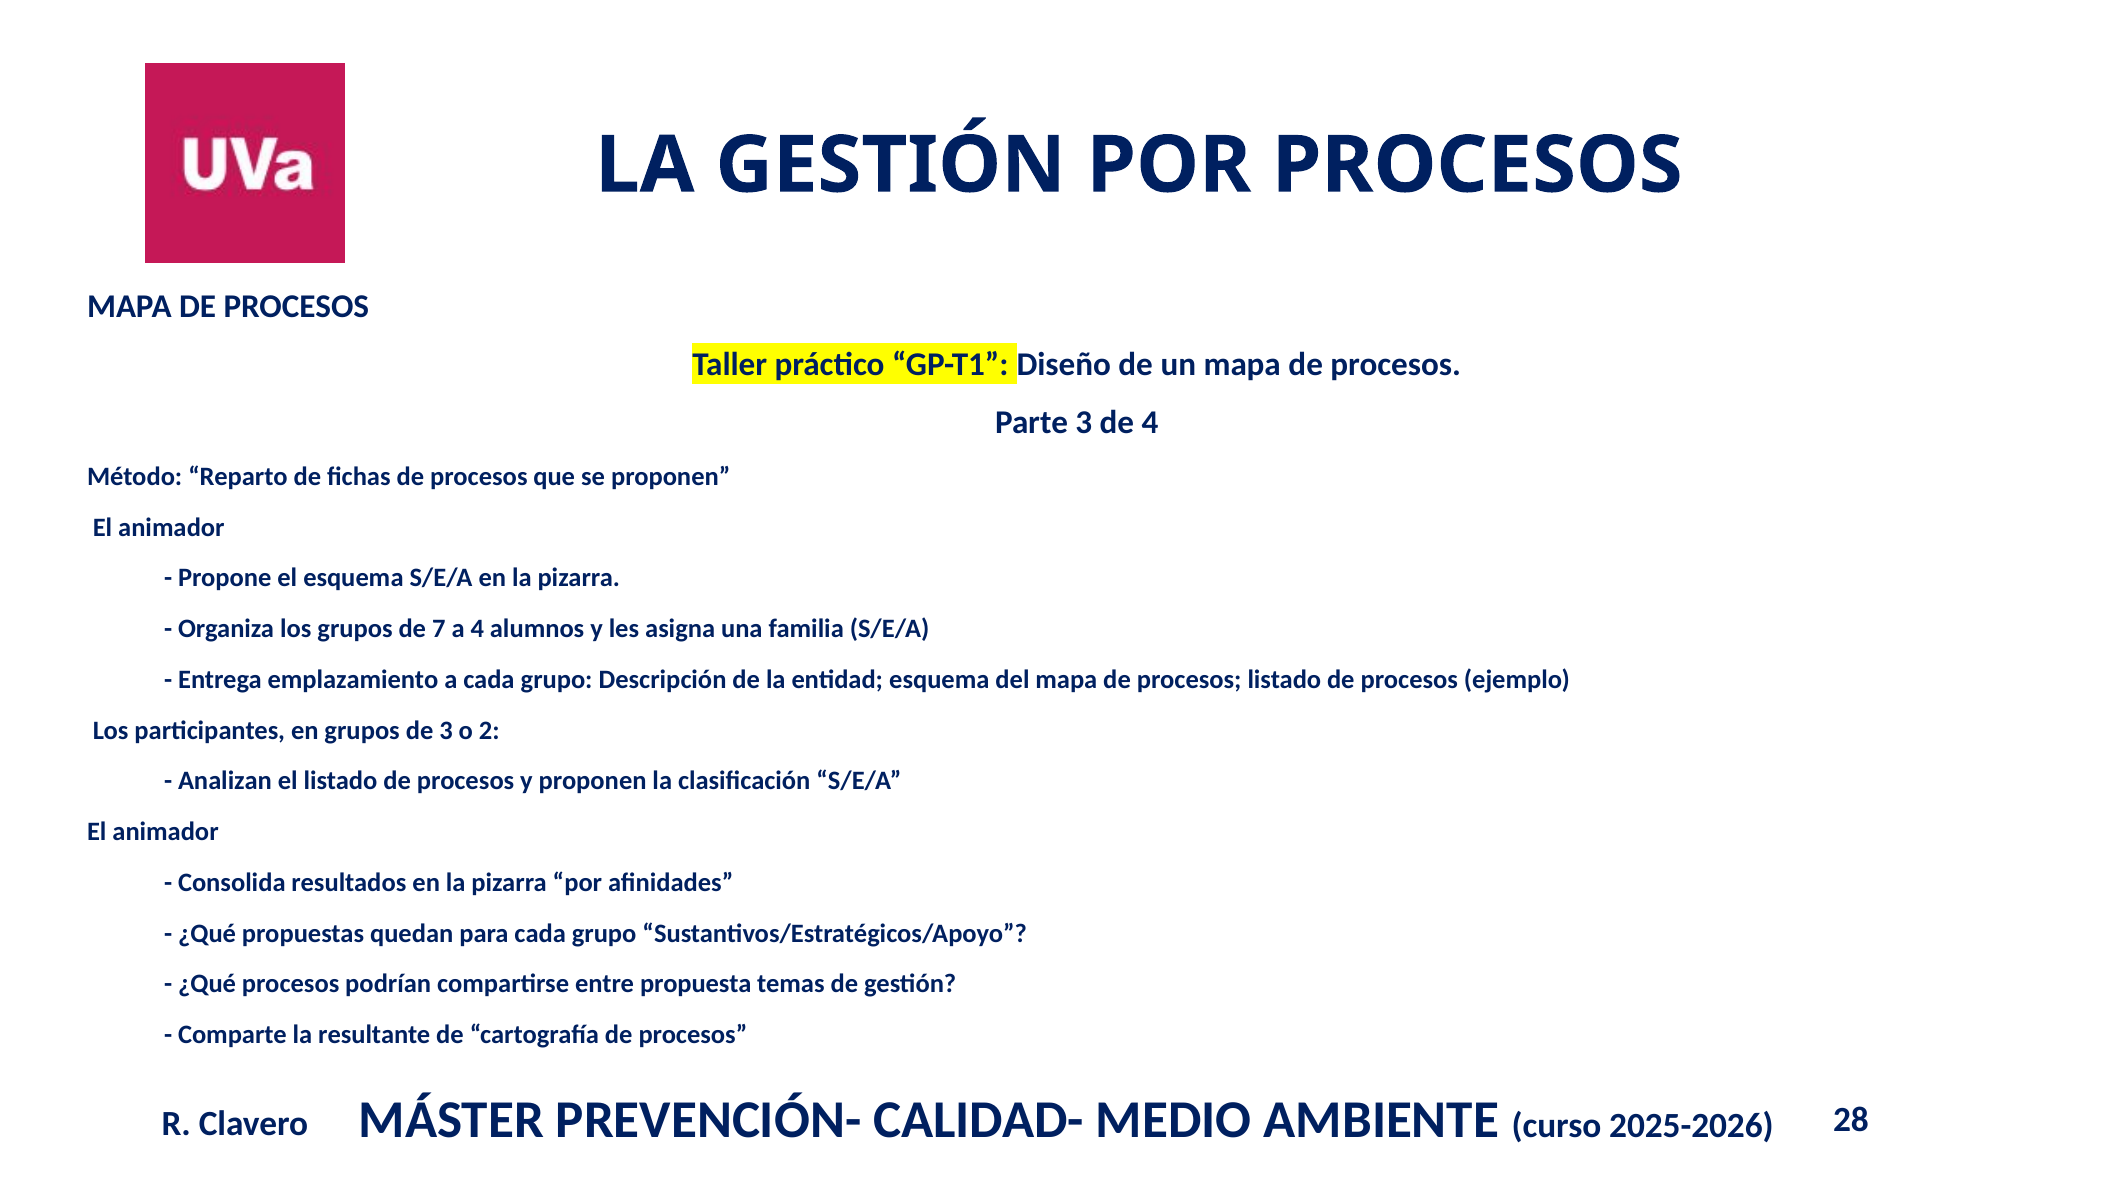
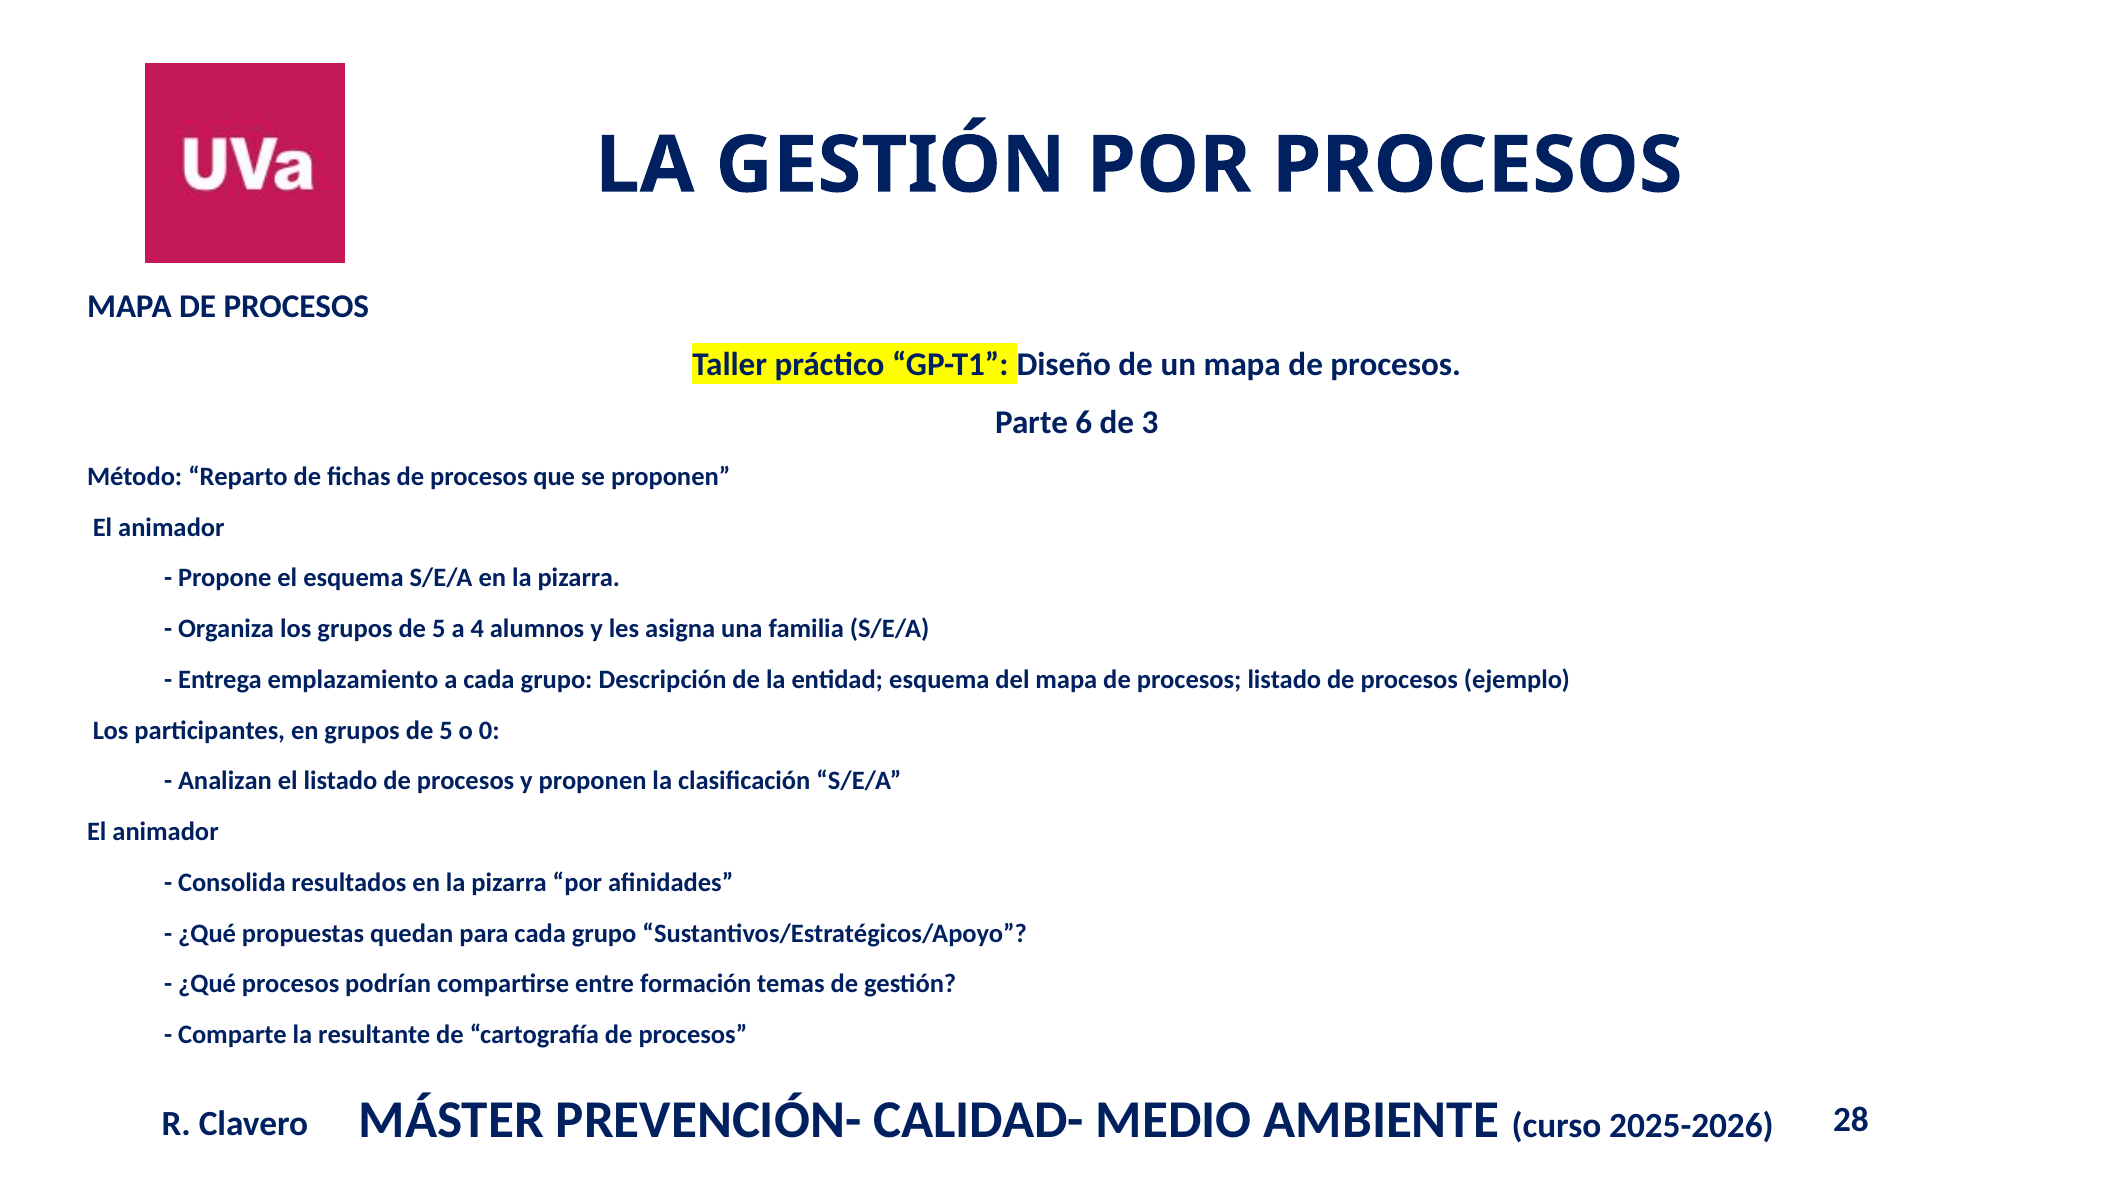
Parte 3: 3 -> 6
de 4: 4 -> 3
los grupos de 7: 7 -> 5
en grupos de 3: 3 -> 5
2: 2 -> 0
propuesta: propuesta -> formación
